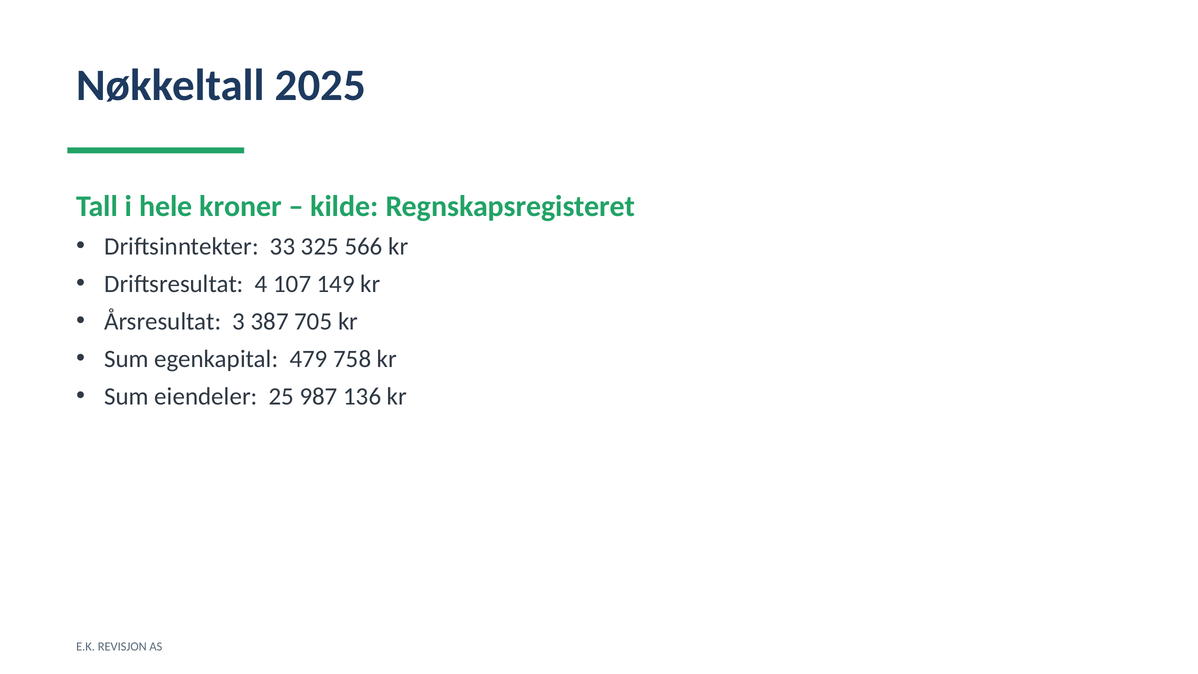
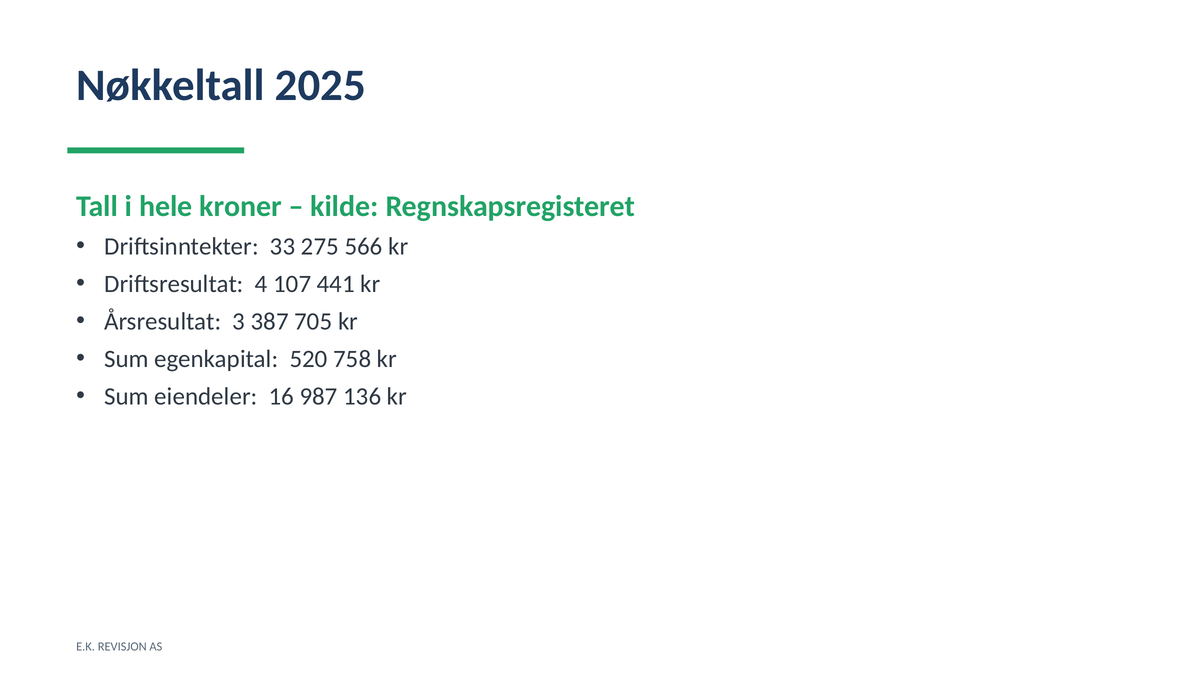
325: 325 -> 275
149: 149 -> 441
479: 479 -> 520
25: 25 -> 16
